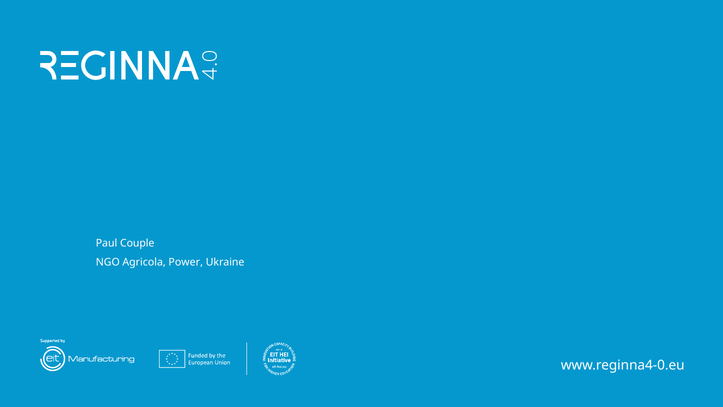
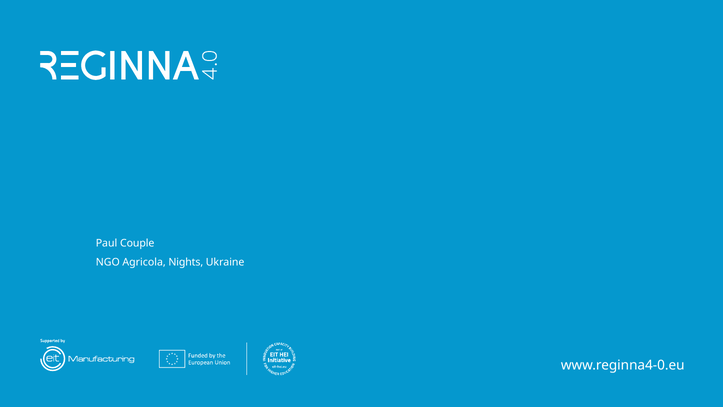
Power: Power -> Nights
